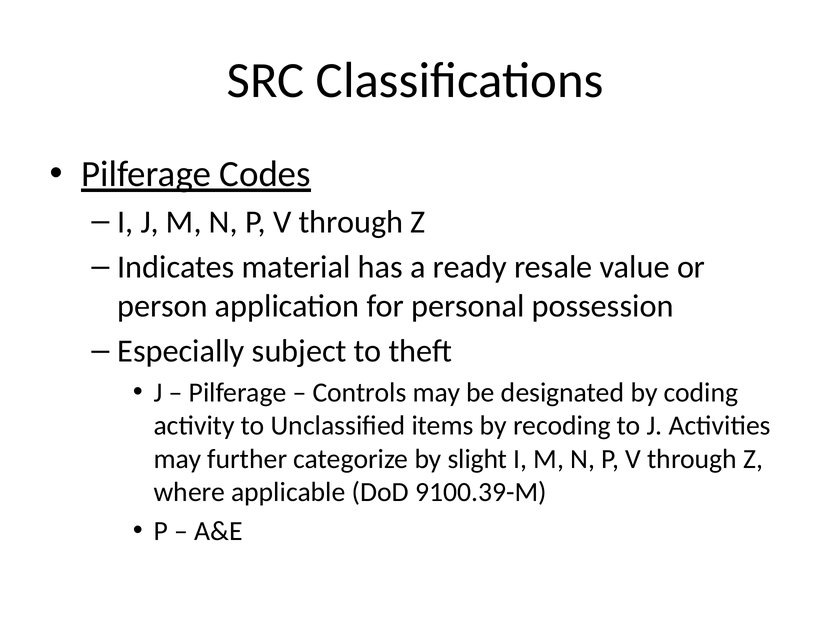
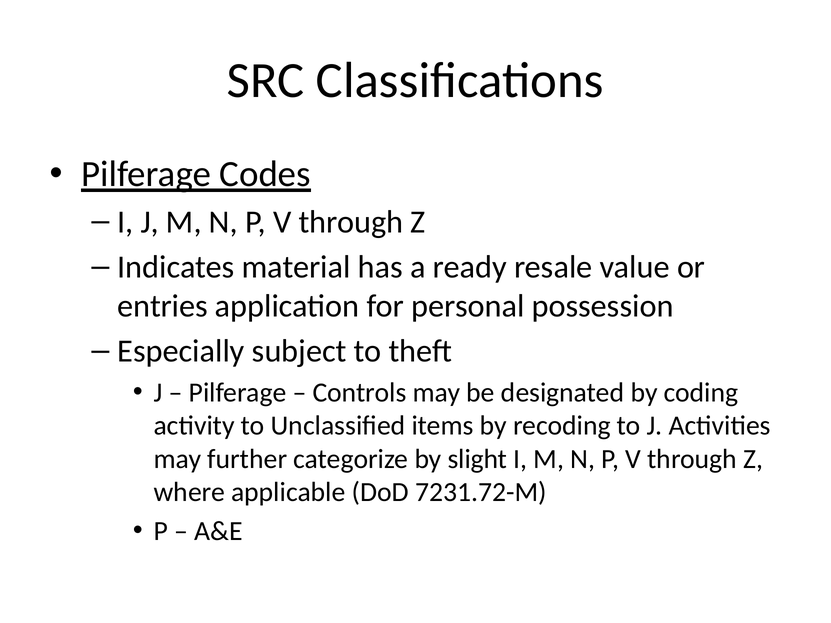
person: person -> entries
9100.39-M: 9100.39-M -> 7231.72-M
